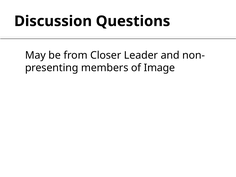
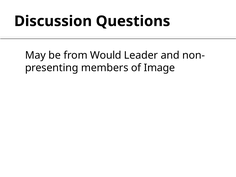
Closer: Closer -> Would
